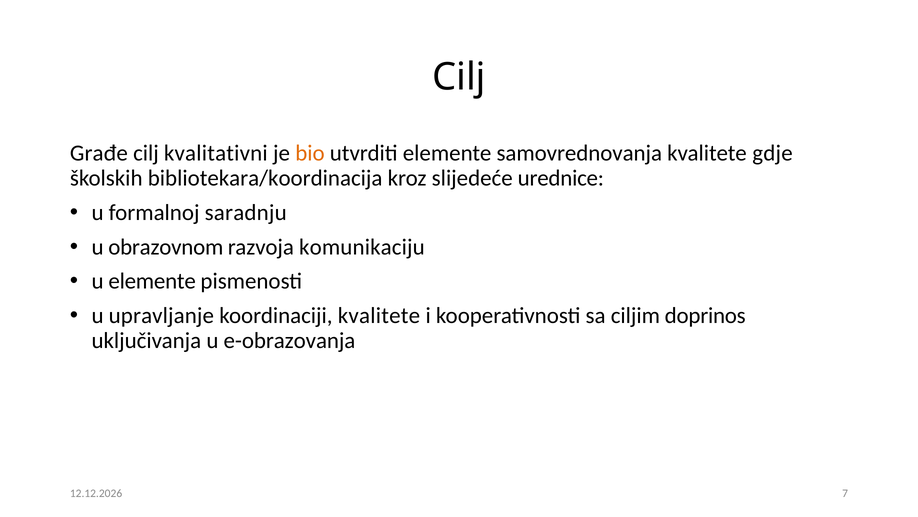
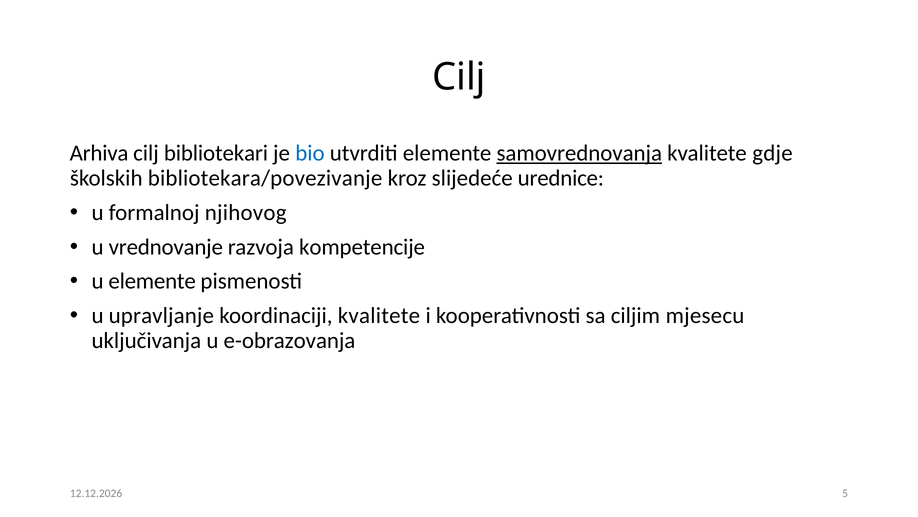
Građe: Građe -> Arhiva
kvalitativni: kvalitativni -> bibliotekari
bio colour: orange -> blue
samovrednovanja underline: none -> present
bibliotekara/koordinacija: bibliotekara/koordinacija -> bibliotekara/povezivanje
saradnju: saradnju -> njihovog
obrazovnom: obrazovnom -> vrednovanje
komunikaciju: komunikaciju -> kompetencije
doprinos: doprinos -> mjesecu
7: 7 -> 5
